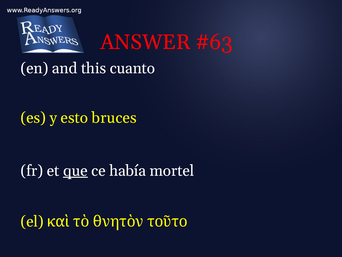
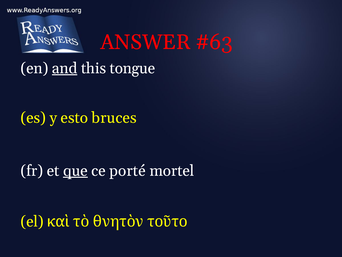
and underline: none -> present
cuanto: cuanto -> tongue
había: había -> porté
